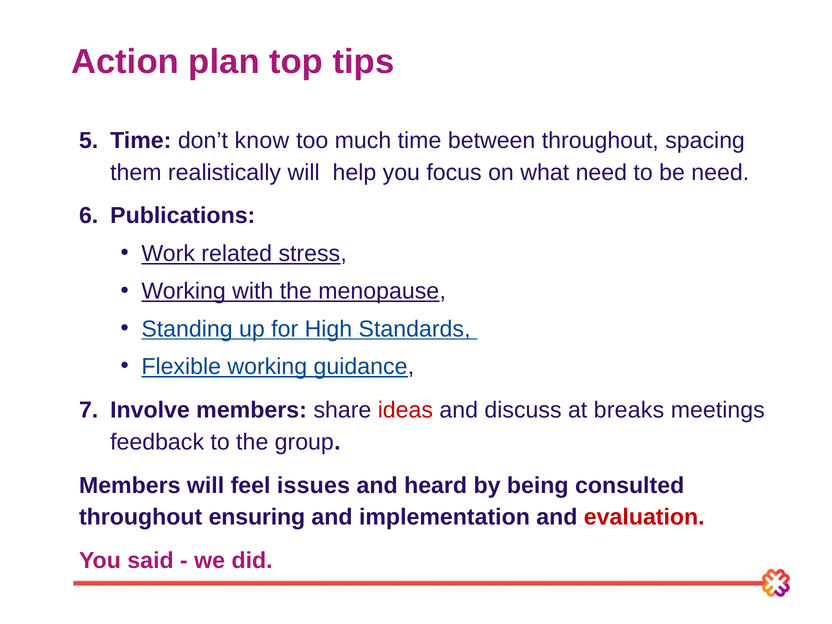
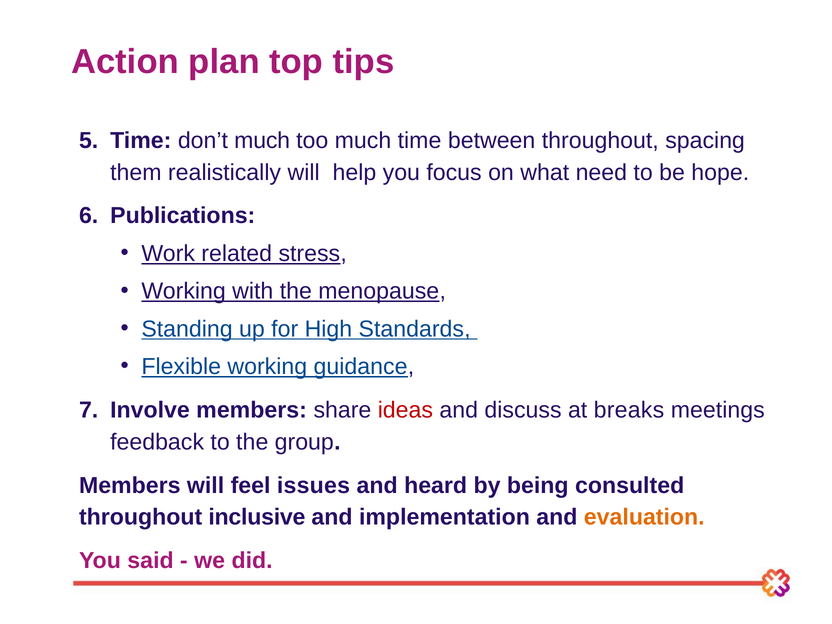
don’t know: know -> much
be need: need -> hope
ensuring: ensuring -> inclusive
evaluation colour: red -> orange
